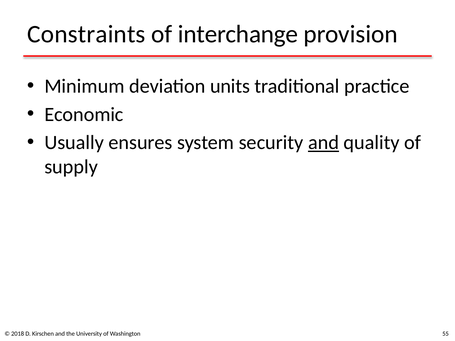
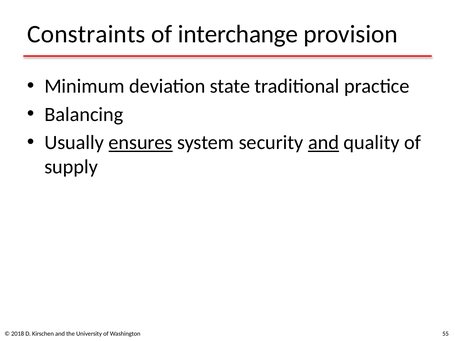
units: units -> state
Economic: Economic -> Balancing
ensures underline: none -> present
